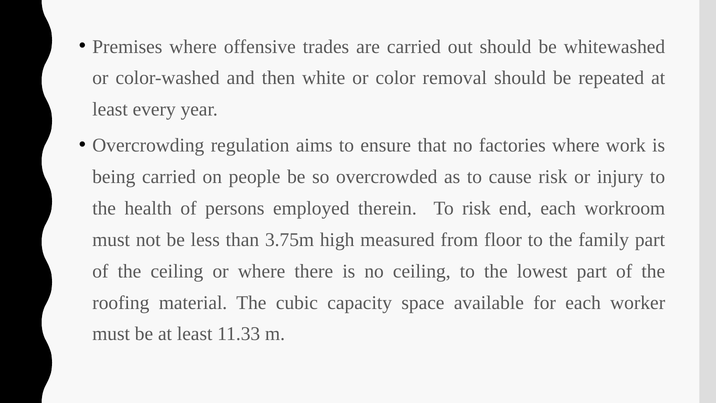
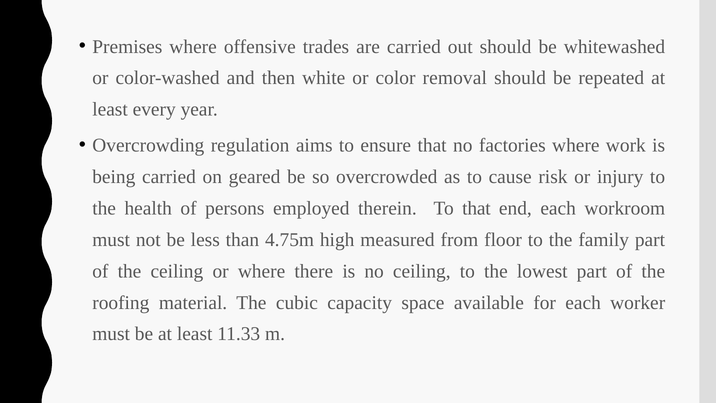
people: people -> geared
To risk: risk -> that
3.75m: 3.75m -> 4.75m
